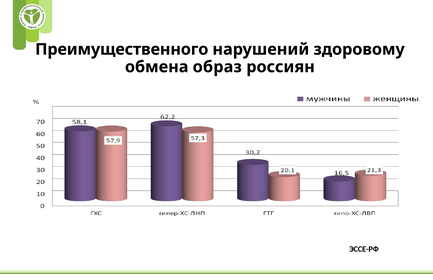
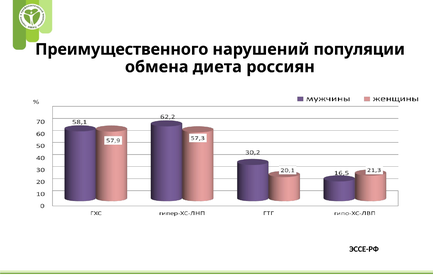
здоровому: здоровому -> популяции
образ: образ -> диета
